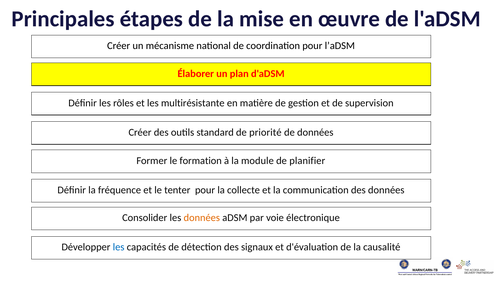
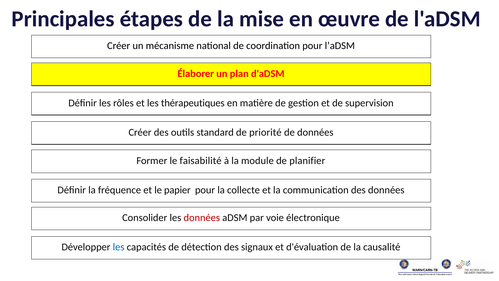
multirésistante: multirésistante -> thérapeutiques
formation: formation -> faisabilité
tenter: tenter -> papier
données at (202, 218) colour: orange -> red
